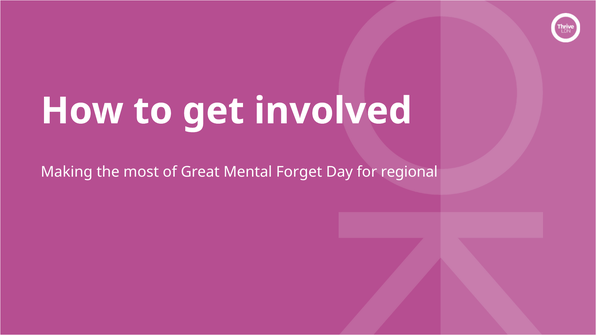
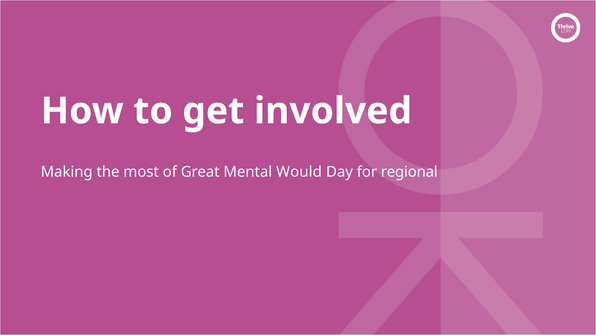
Forget: Forget -> Would
